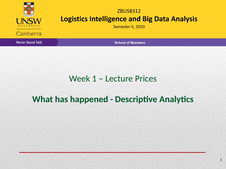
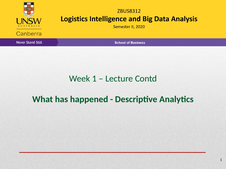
Prices: Prices -> Contd
